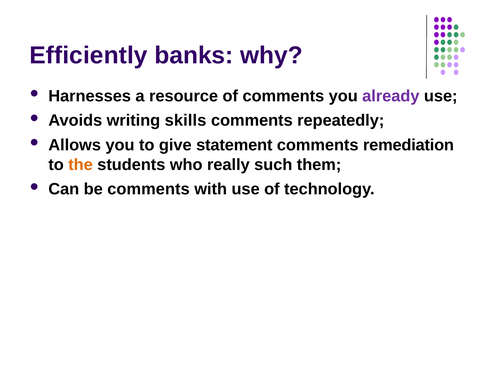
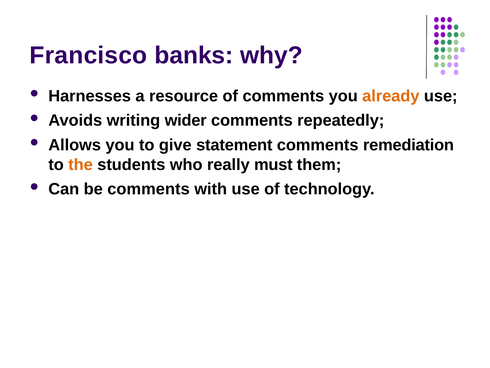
Efficiently: Efficiently -> Francisco
already colour: purple -> orange
skills: skills -> wider
such: such -> must
